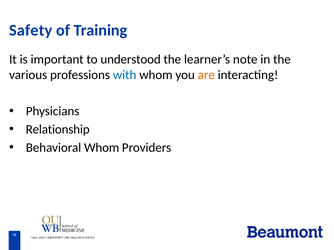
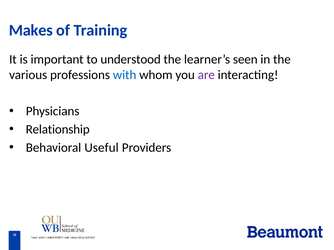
Safety: Safety -> Makes
note: note -> seen
are colour: orange -> purple
Behavioral Whom: Whom -> Useful
